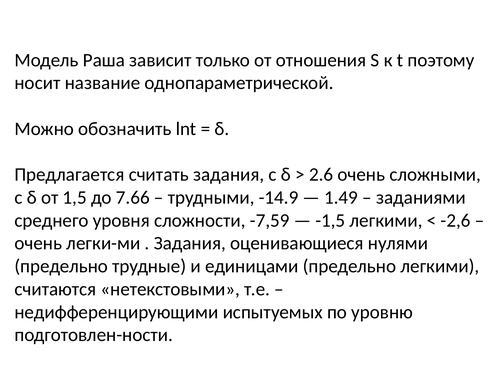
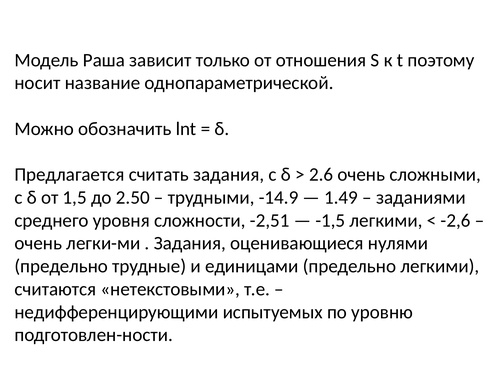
7.66: 7.66 -> 2.50
-7,59: -7,59 -> -2,51
